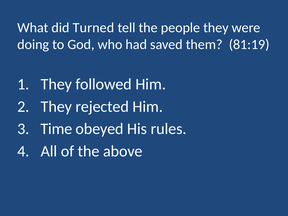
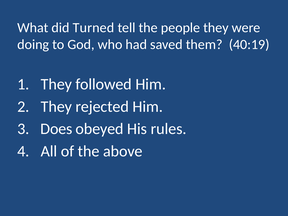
81:19: 81:19 -> 40:19
Time: Time -> Does
